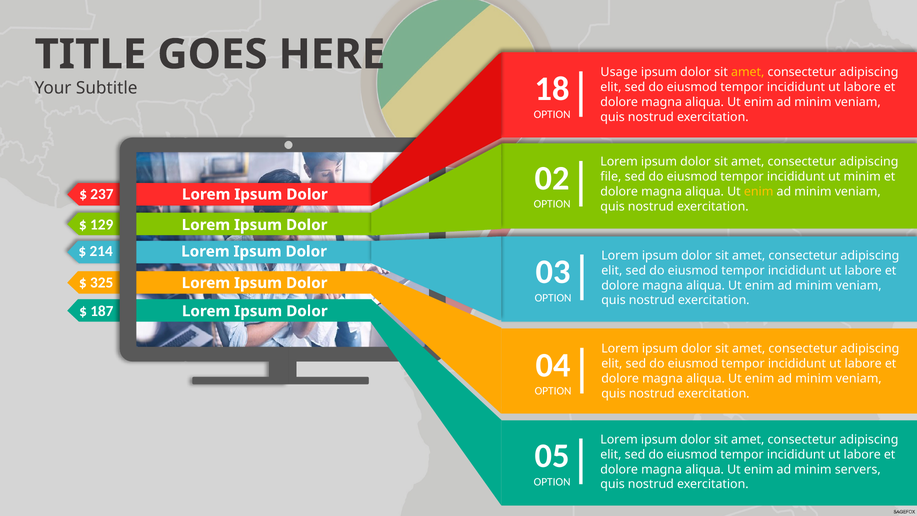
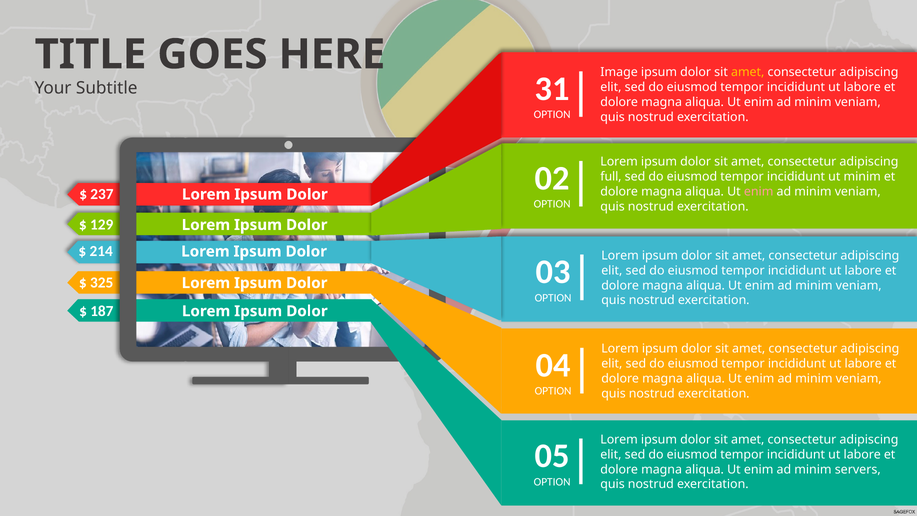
Usage: Usage -> Image
18: 18 -> 31
file: file -> full
enim at (759, 192) colour: yellow -> pink
